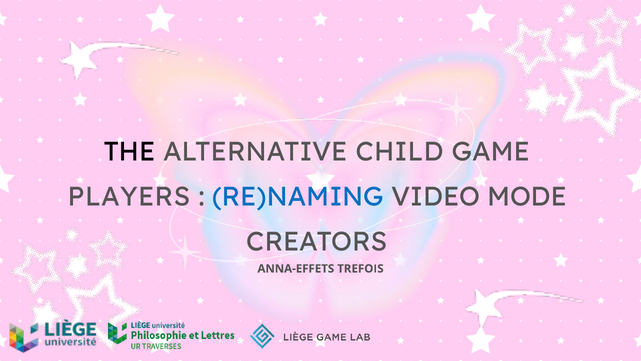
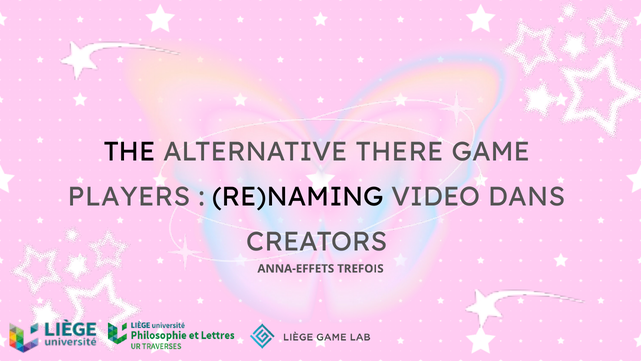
CHILD: CHILD -> THERE
RE)NAMING colour: blue -> black
MODE: MODE -> DANS
